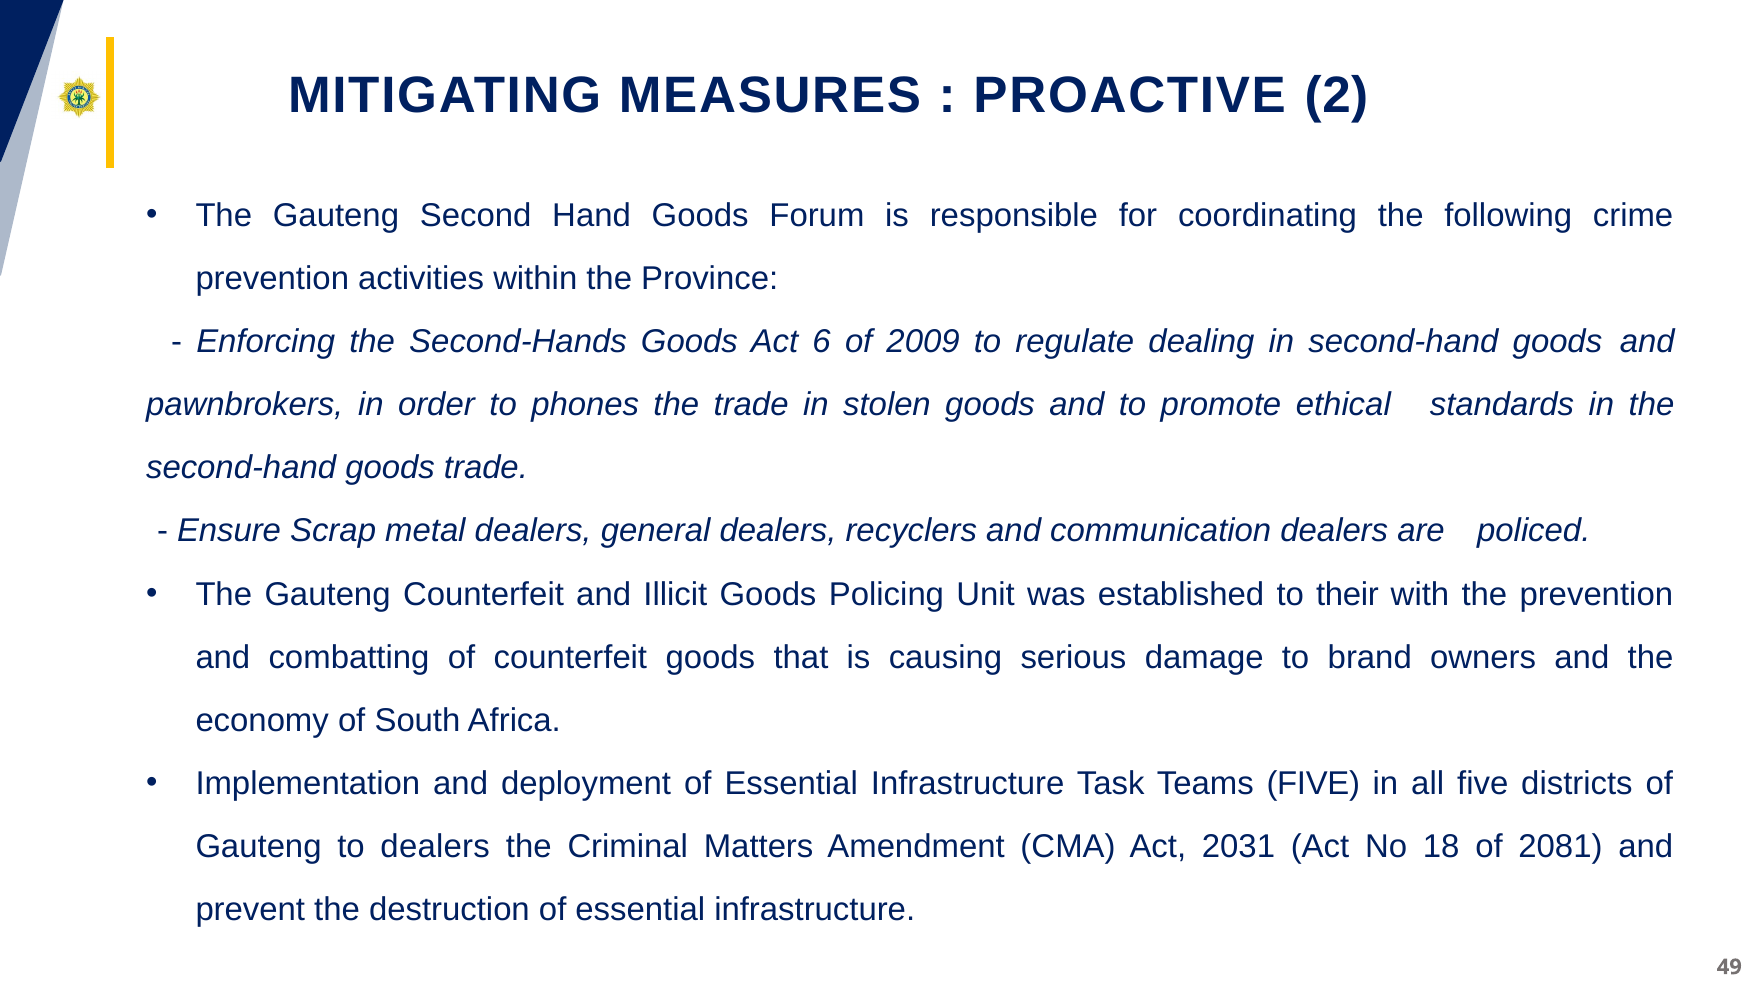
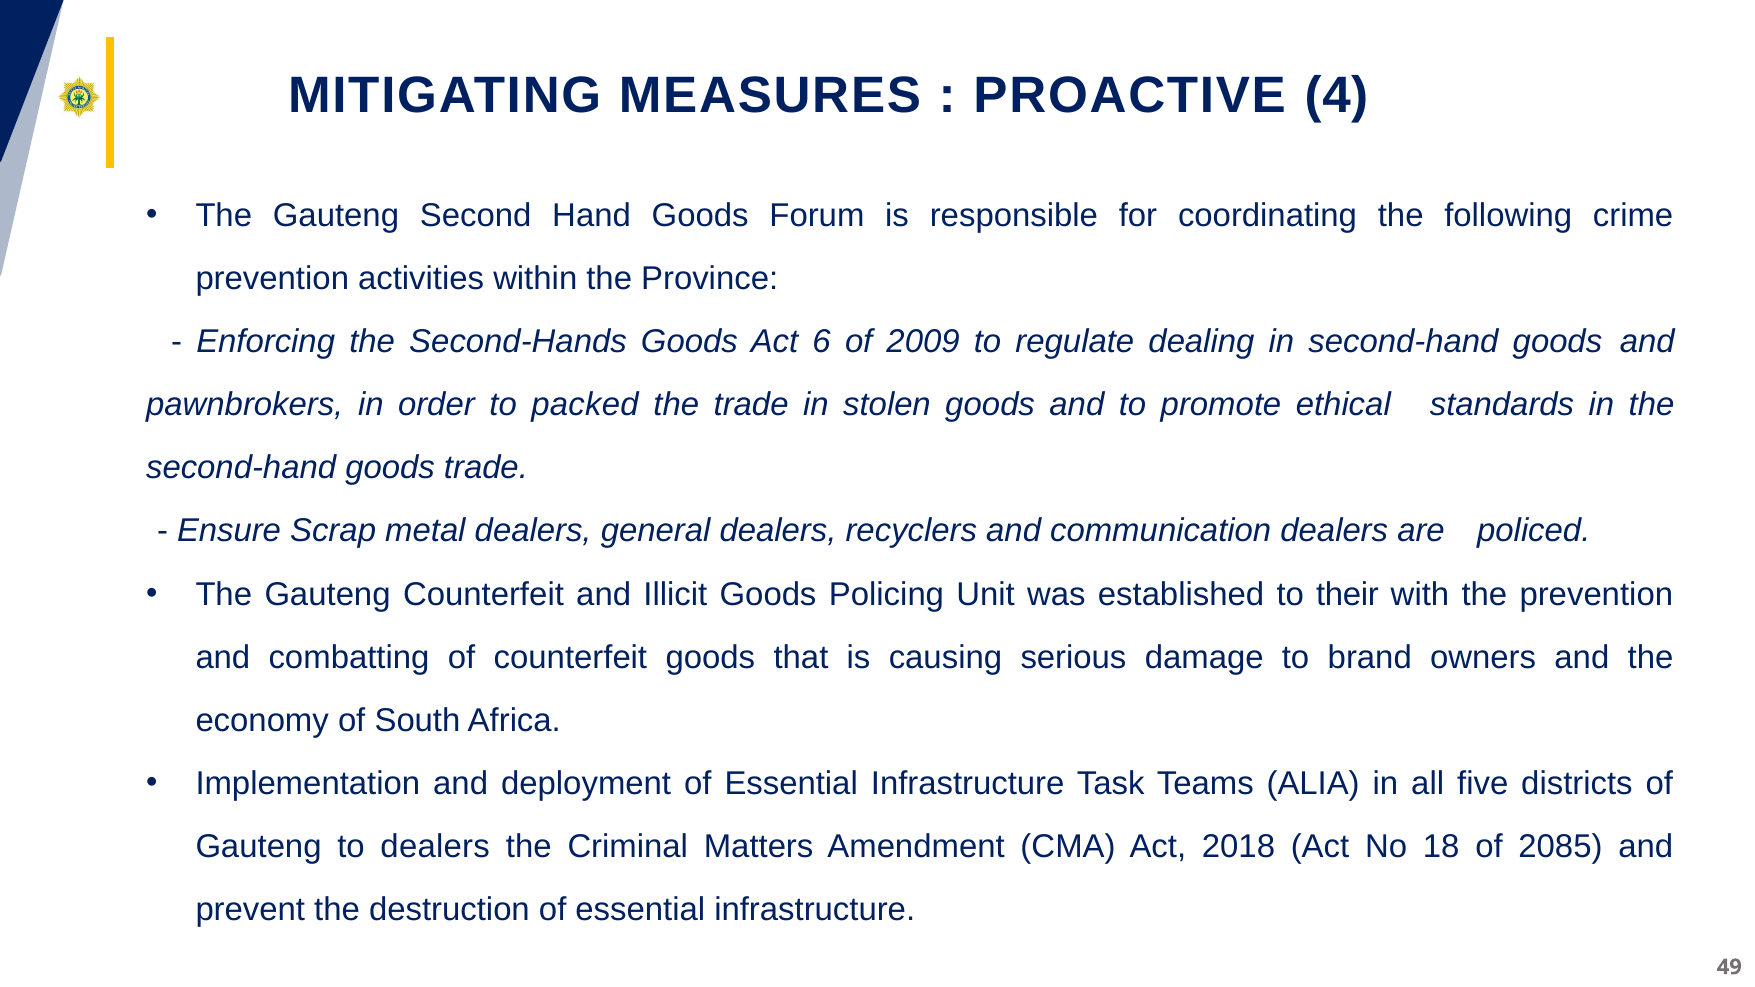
2: 2 -> 4
phones: phones -> packed
Teams FIVE: FIVE -> ALIA
2031: 2031 -> 2018
2081: 2081 -> 2085
